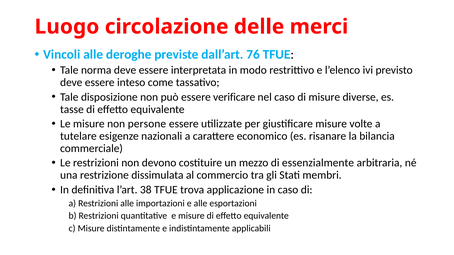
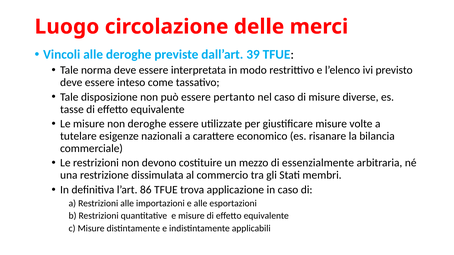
76: 76 -> 39
verificare: verificare -> pertanto
non persone: persone -> deroghe
38: 38 -> 86
